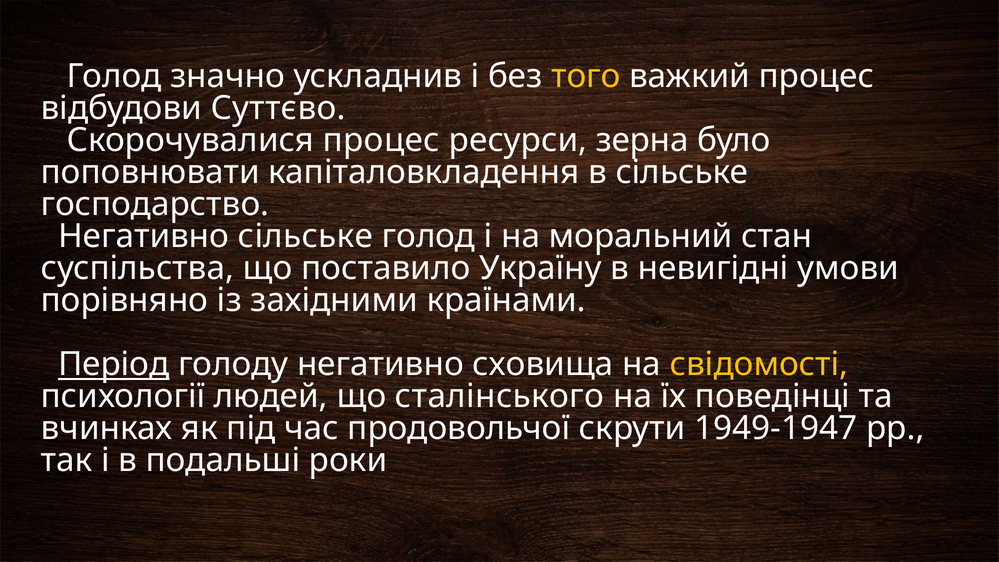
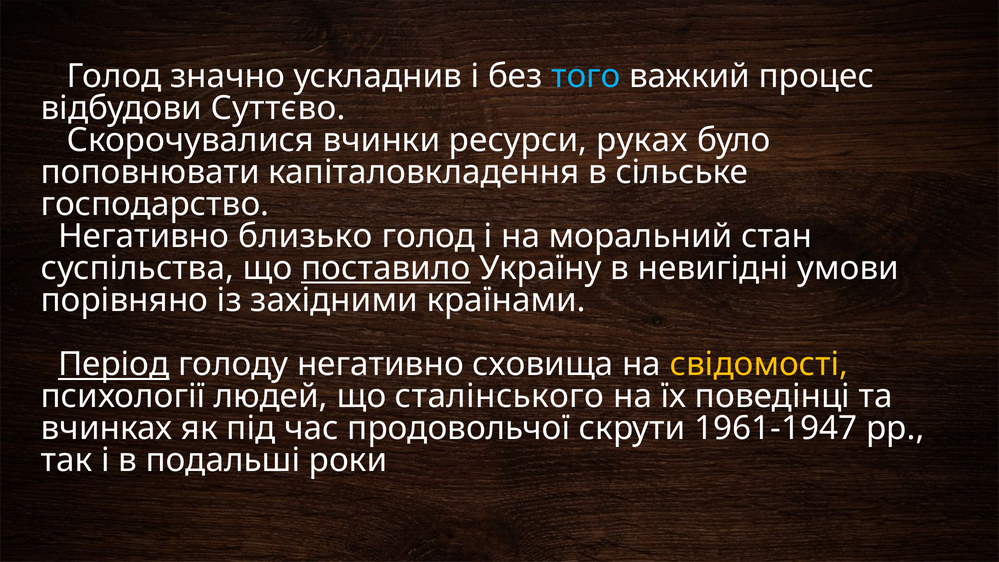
того colour: yellow -> light blue
Скорочувалися процес: процес -> вчинки
зерна: зерна -> руках
Негативно сільське: сільське -> близько
поставило underline: none -> present
1949-1947: 1949-1947 -> 1961-1947
